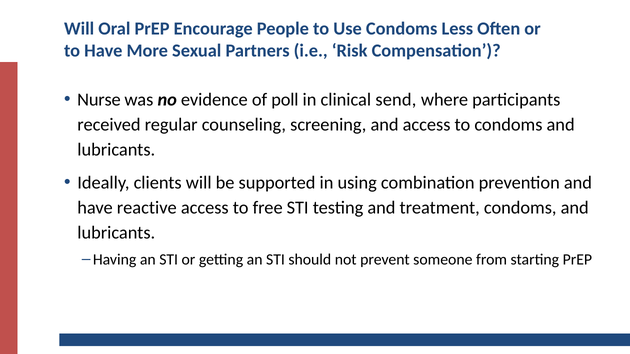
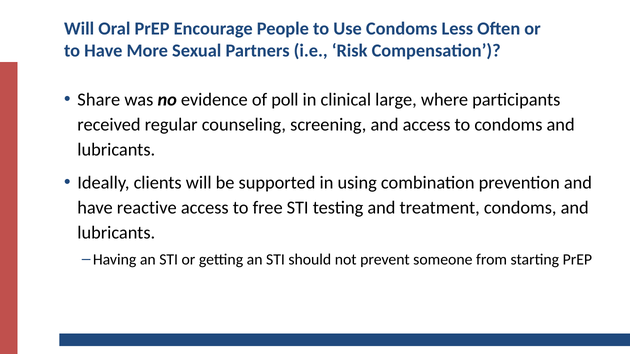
Nurse: Nurse -> Share
send: send -> large
